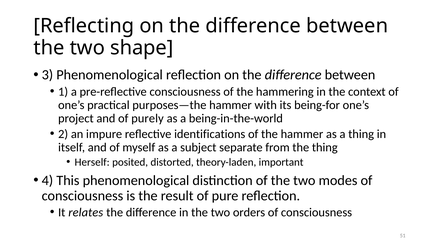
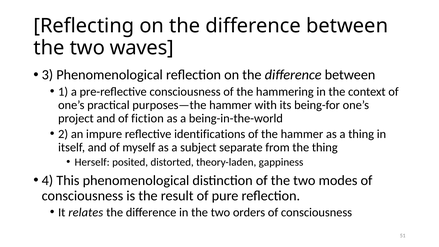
shape: shape -> waves
purely: purely -> fiction
important: important -> gappiness
